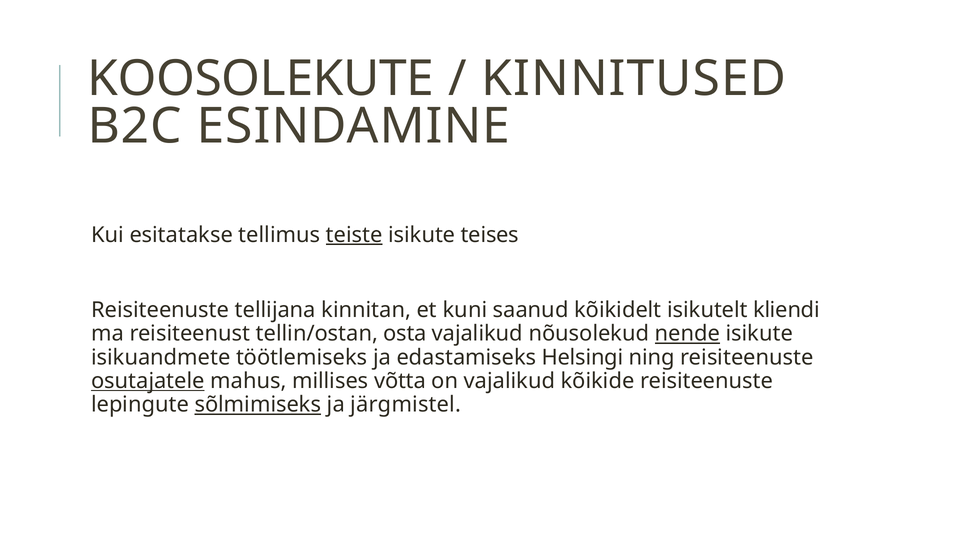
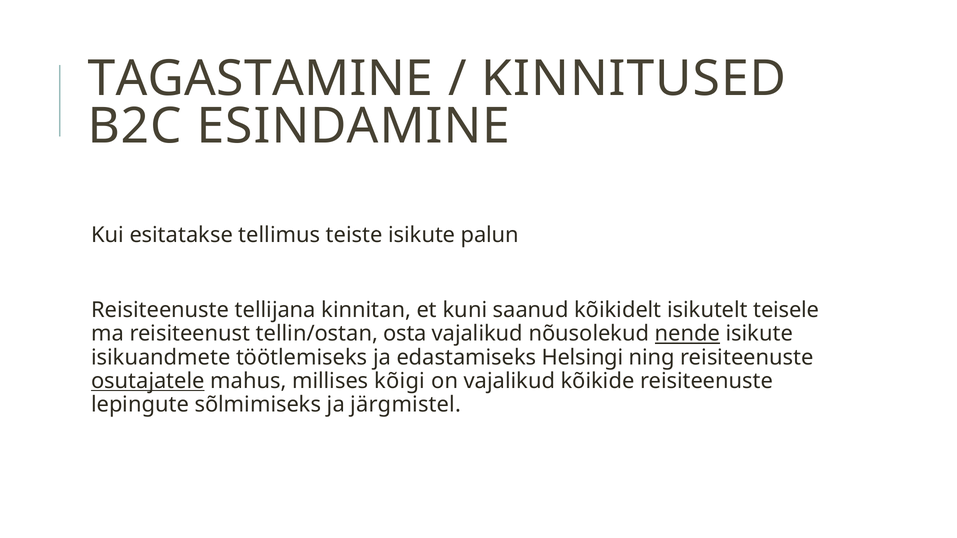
KOOSOLEKUTE: KOOSOLEKUTE -> TAGASTAMINE
teiste underline: present -> none
teises: teises -> palun
kliendi: kliendi -> teisele
võtta: võtta -> kõigi
sõlmimiseks underline: present -> none
